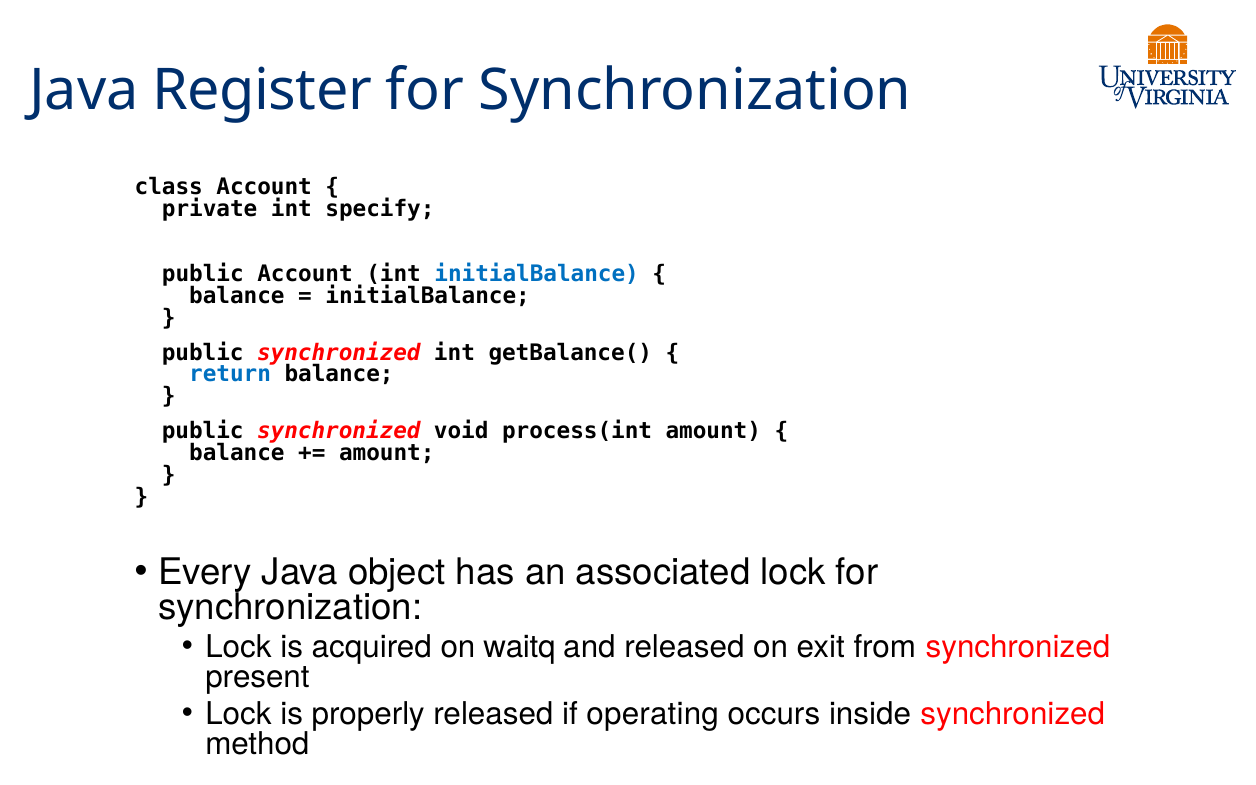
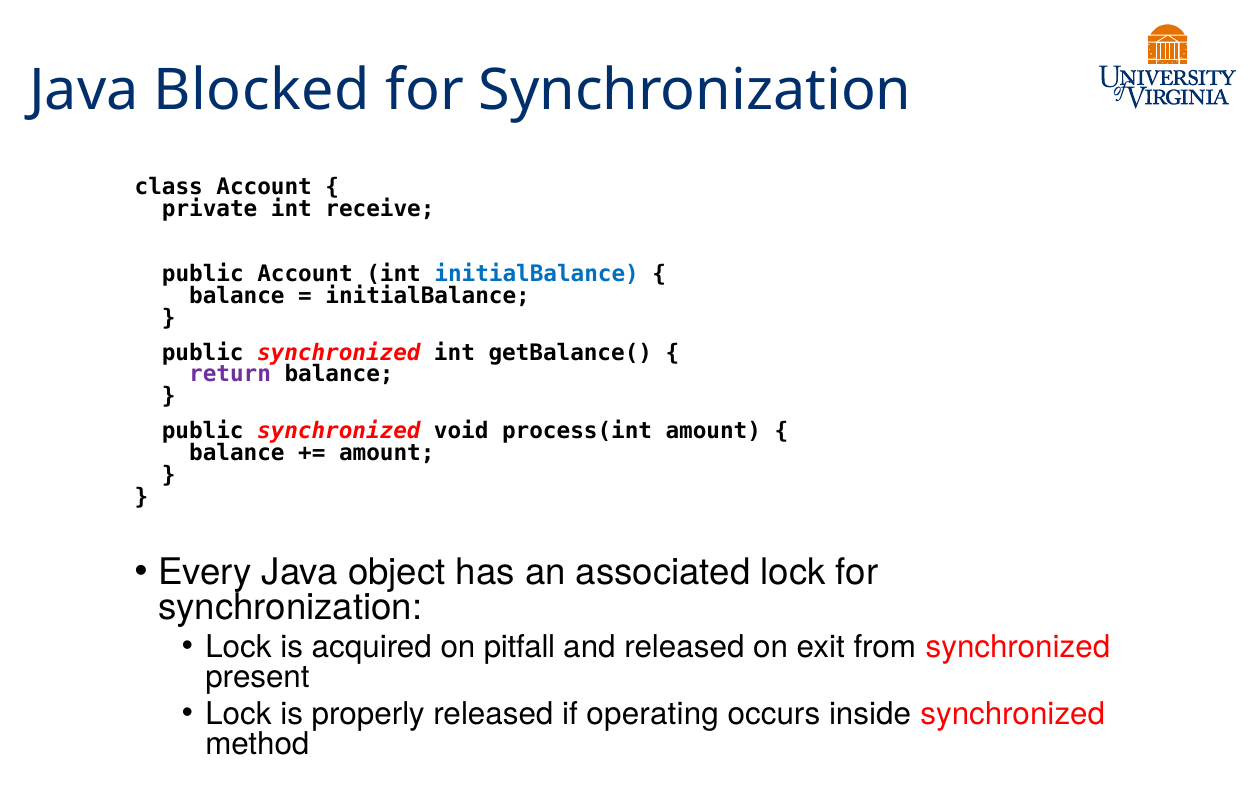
Register: Register -> Blocked
specify: specify -> receive
return colour: blue -> purple
waitq: waitq -> pitfall
